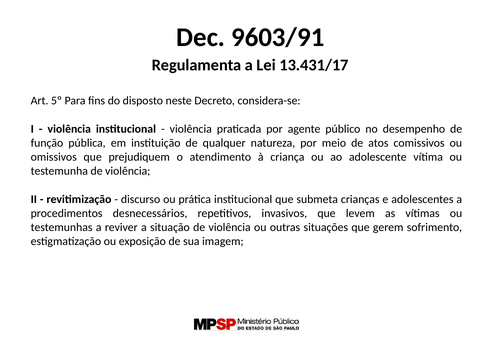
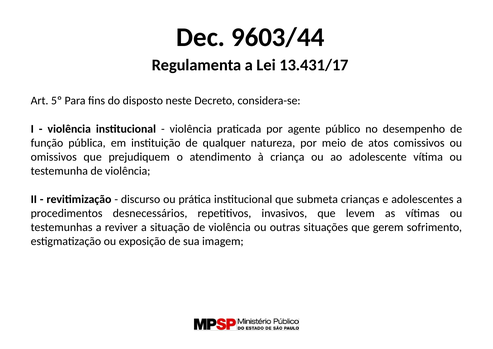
9603/91: 9603/91 -> 9603/44
